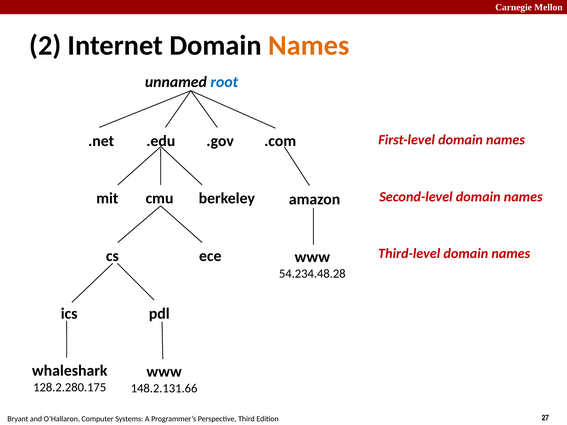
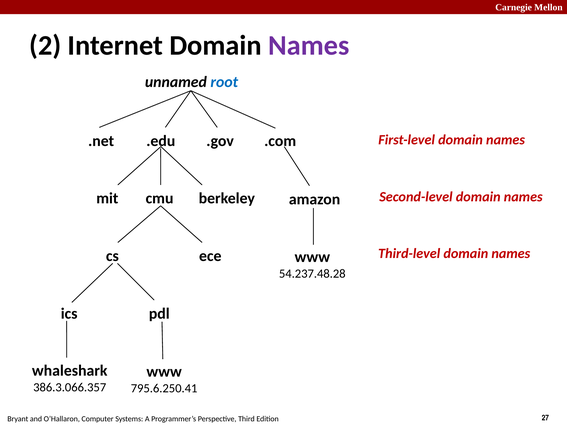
Names at (309, 46) colour: orange -> purple
54.234.48.28: 54.234.48.28 -> 54.237.48.28
128.2.280.175: 128.2.280.175 -> 386.3.066.357
148.2.131.66: 148.2.131.66 -> 795.6.250.41
